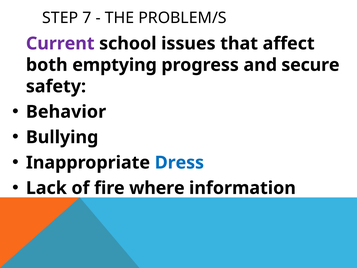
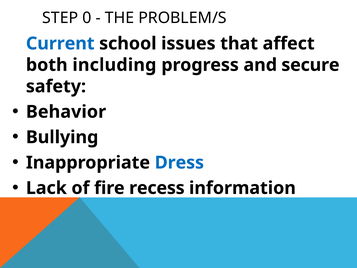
7: 7 -> 0
Current colour: purple -> blue
emptying: emptying -> including
where: where -> recess
